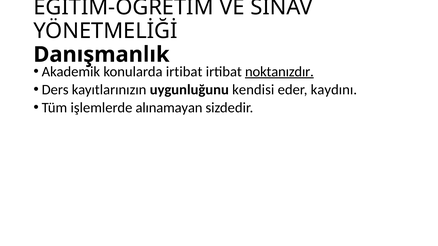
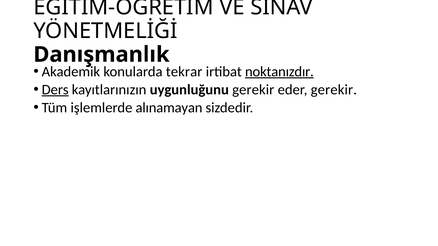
irtibat at (184, 72): irtibat -> tekrar
Ders underline: none -> present
uygunluğunu kendisi: kendisi -> gerekir
eder kaydını: kaydını -> gerekir
